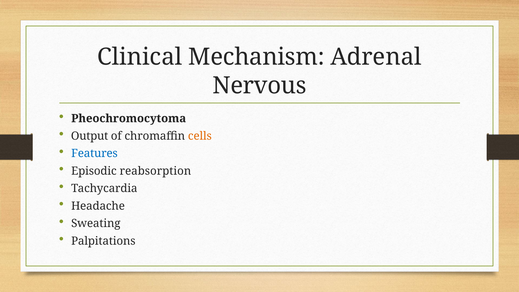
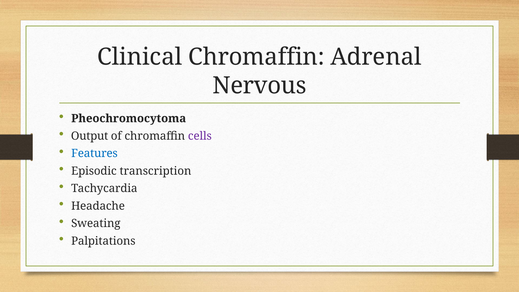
Clinical Mechanism: Mechanism -> Chromaffin
cells colour: orange -> purple
reabsorption: reabsorption -> transcription
